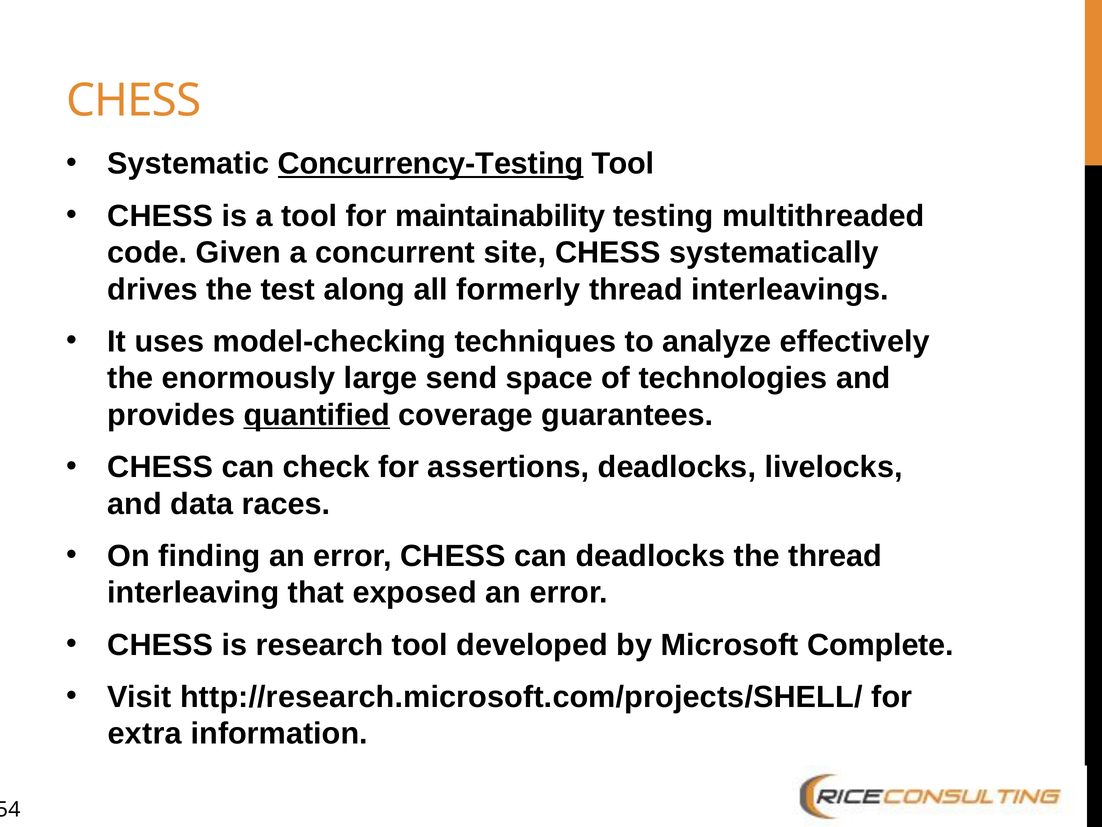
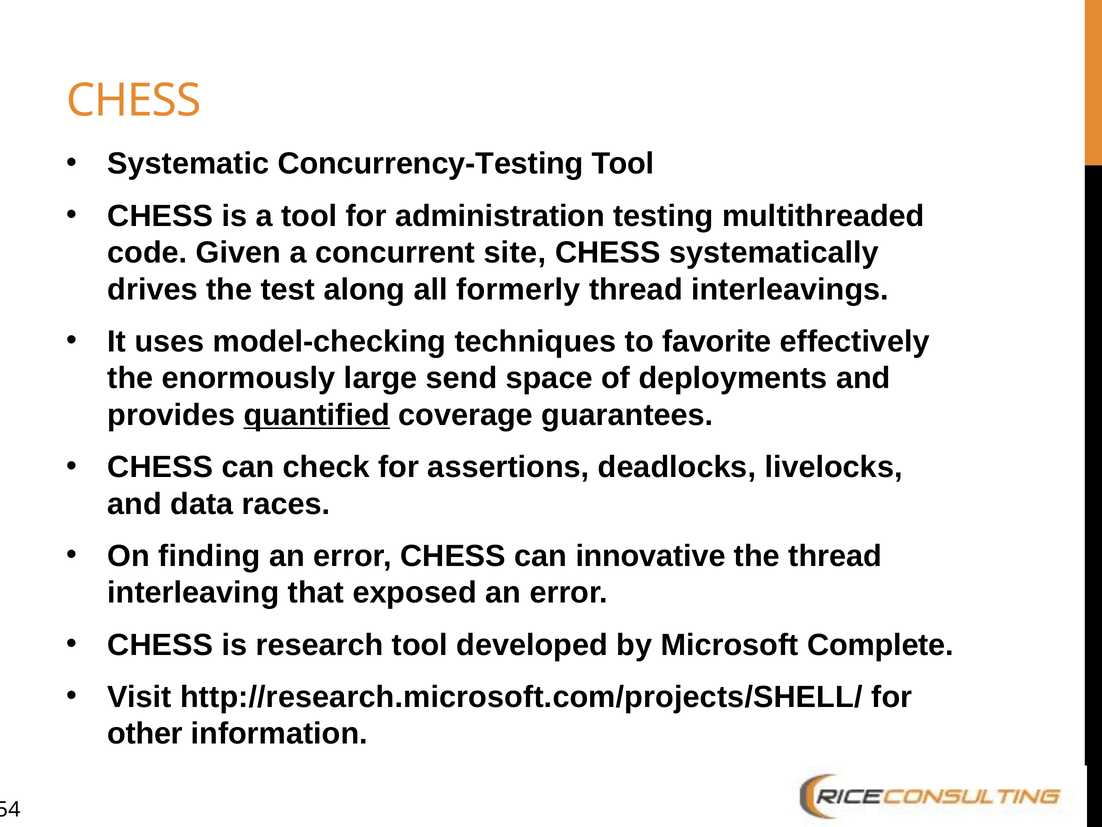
Concurrency-Testing underline: present -> none
maintainability: maintainability -> administration
analyze: analyze -> favorite
technologies: technologies -> deployments
can deadlocks: deadlocks -> innovative
extra: extra -> other
